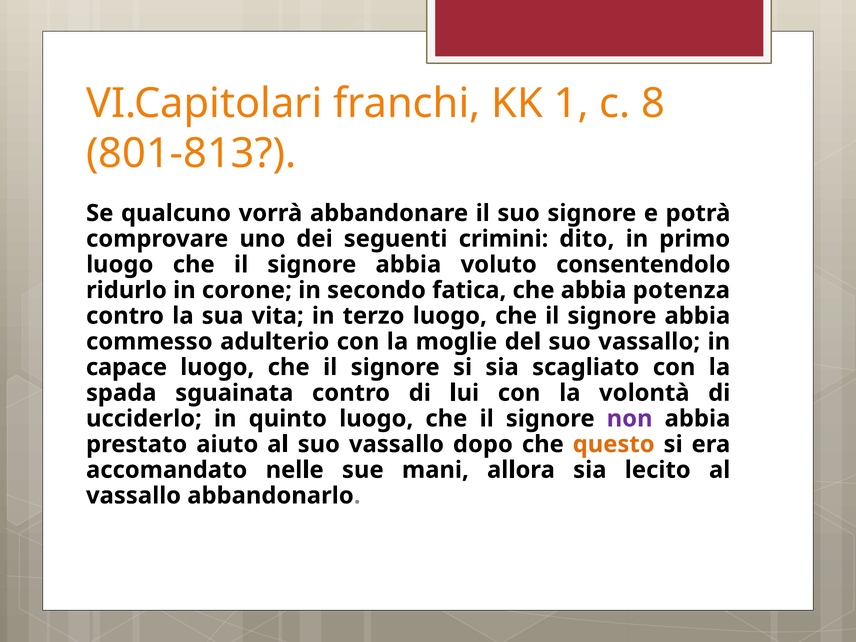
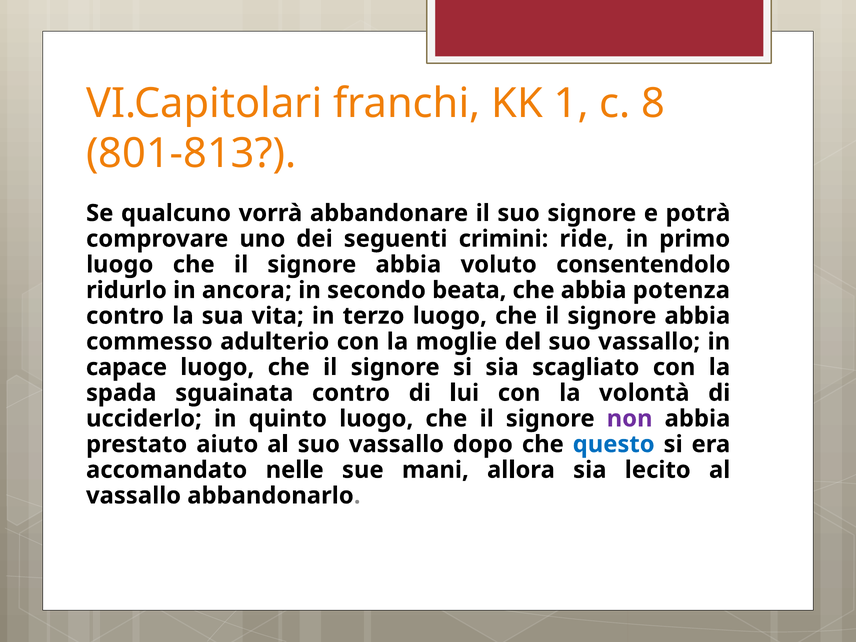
dito: dito -> ride
corone: corone -> ancora
fatica: fatica -> beata
questo colour: orange -> blue
